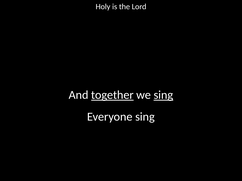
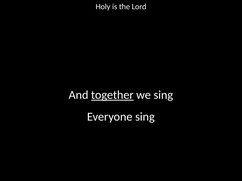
sing at (163, 95) underline: present -> none
